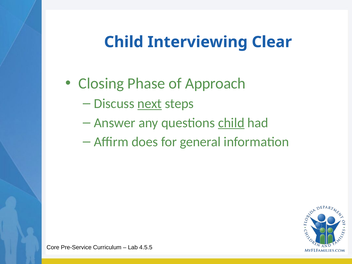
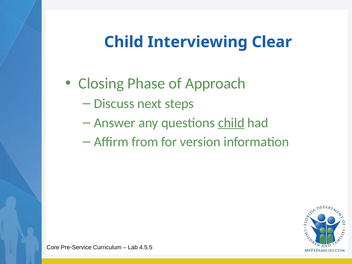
next underline: present -> none
does: does -> from
general: general -> version
